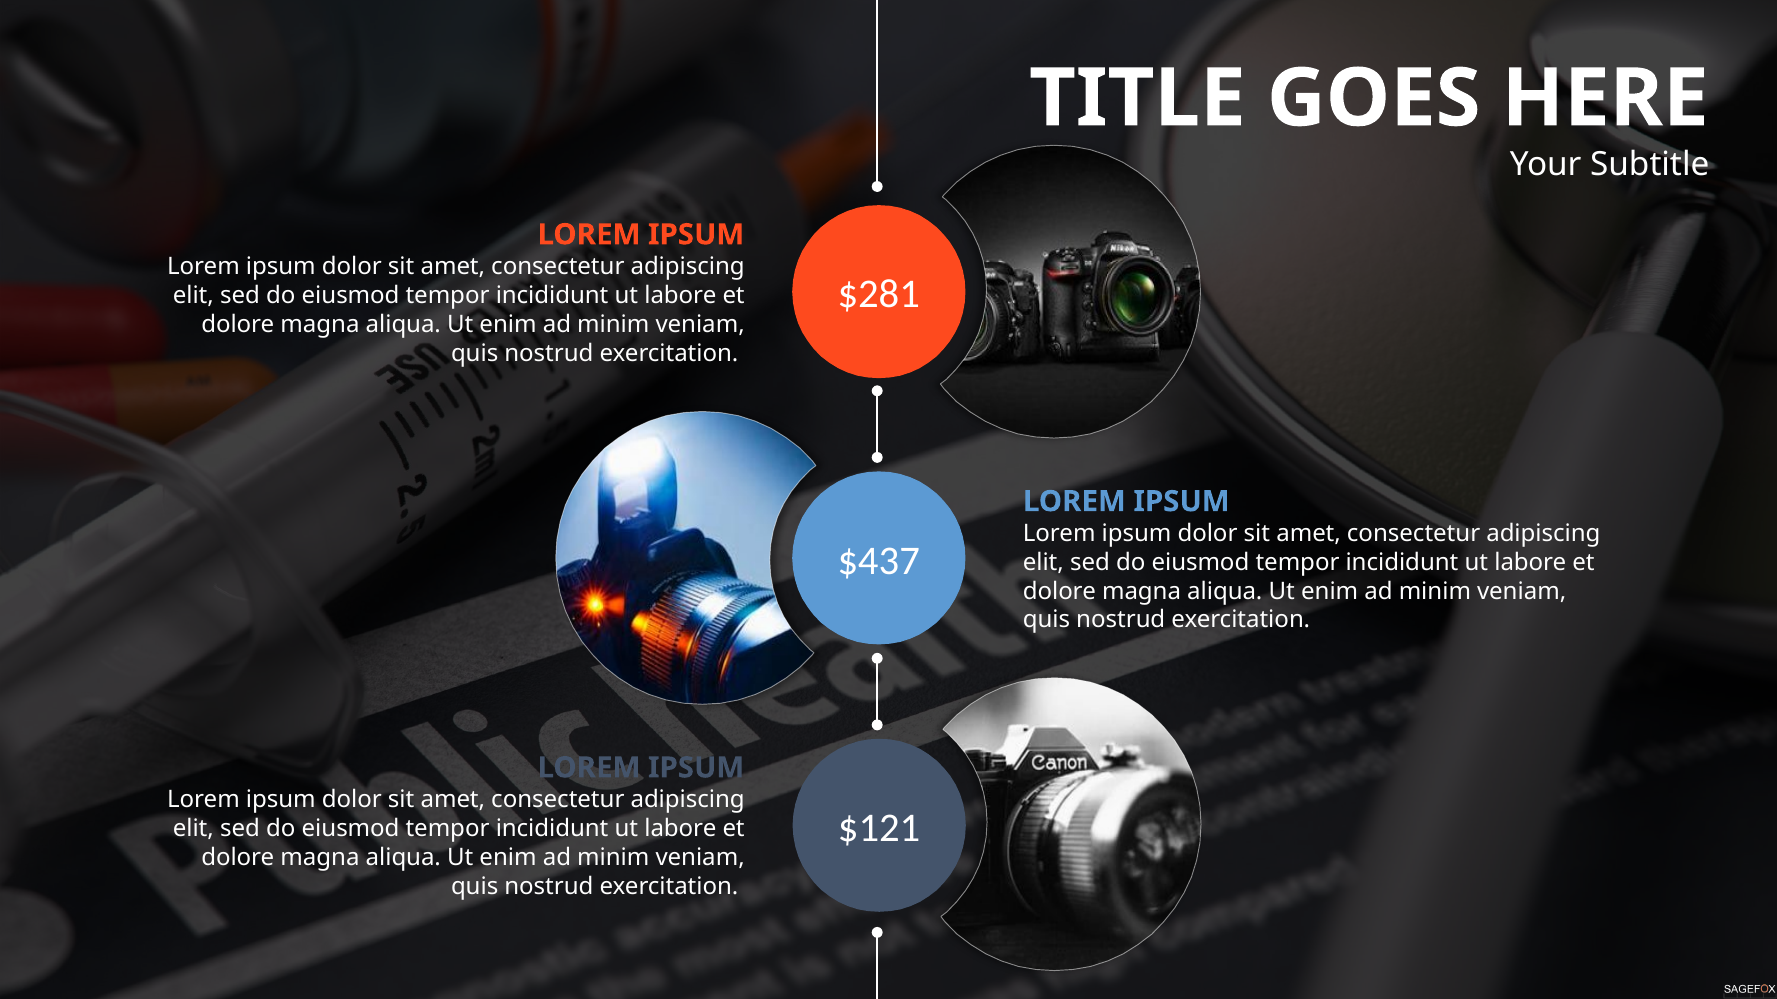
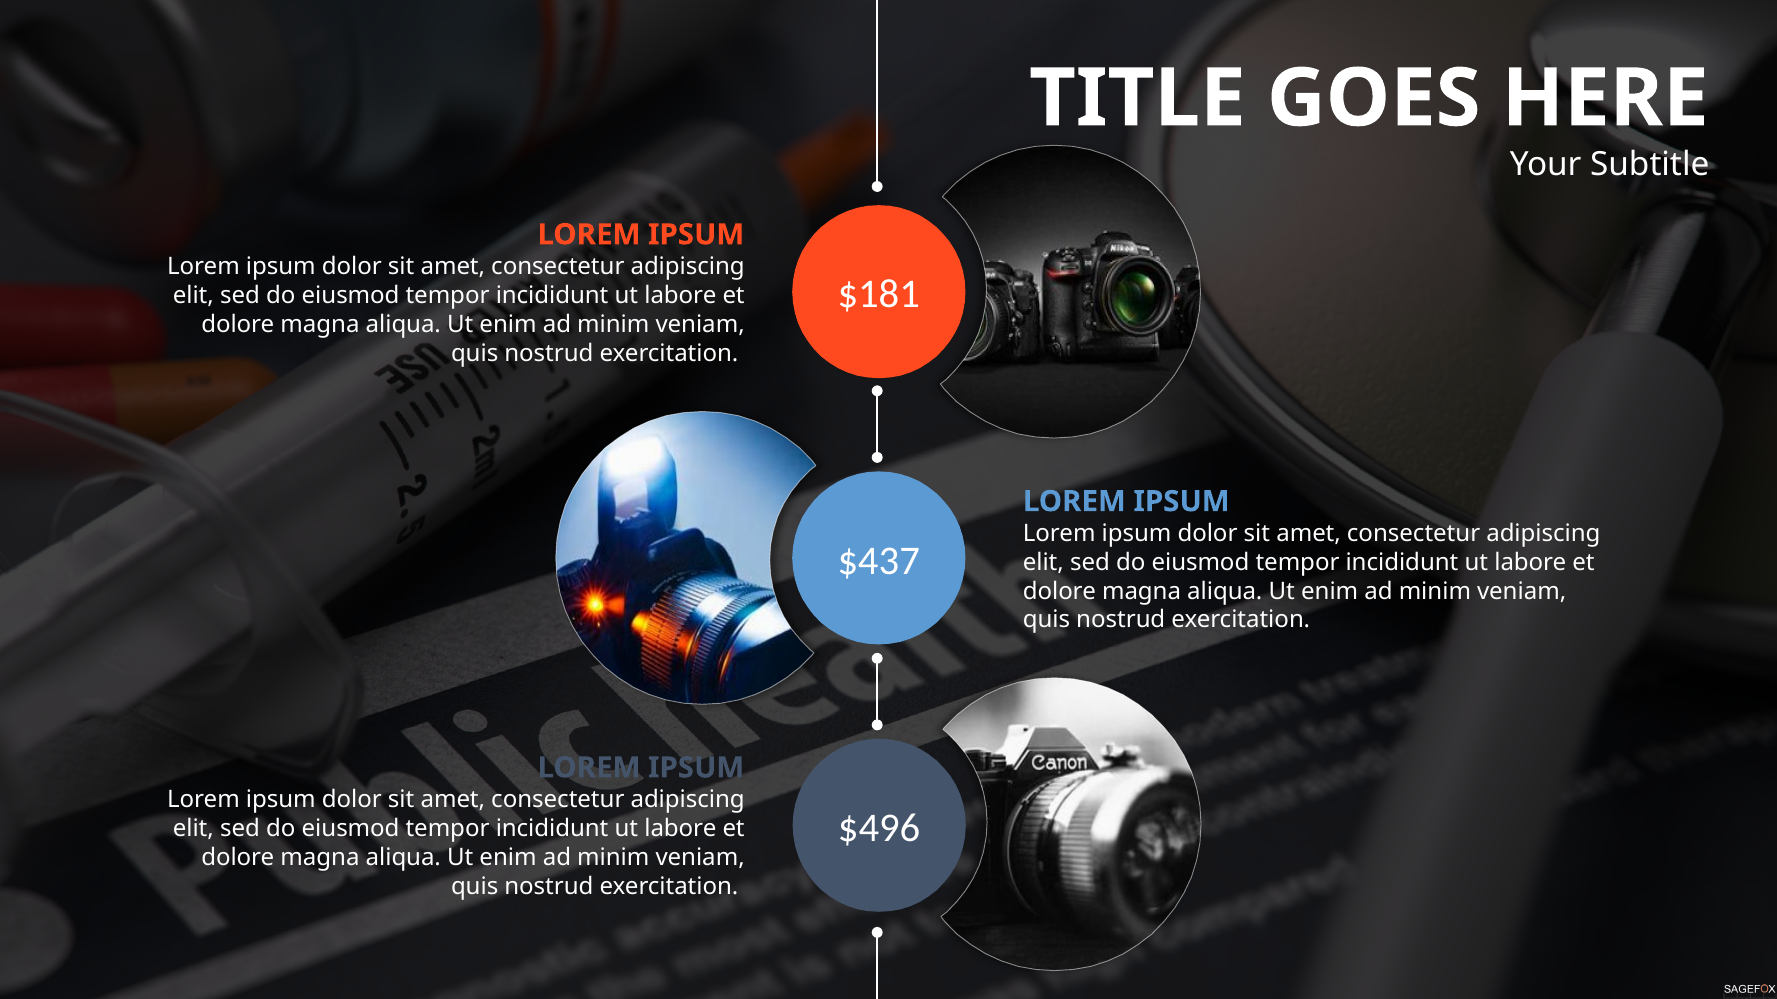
$281: $281 -> $181
$121: $121 -> $496
